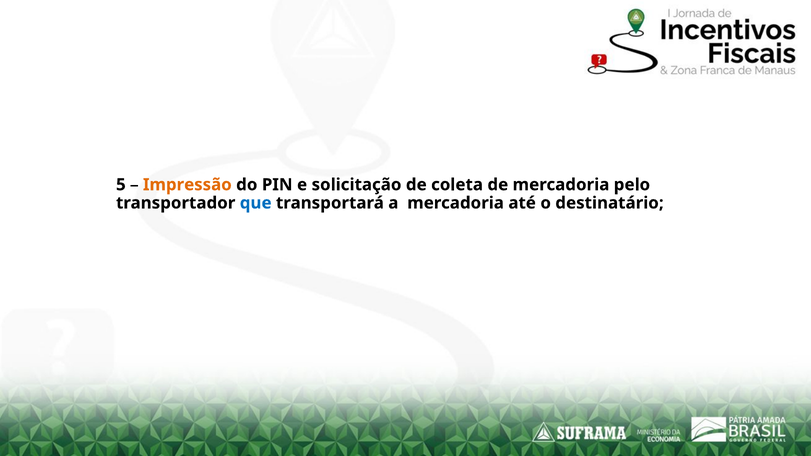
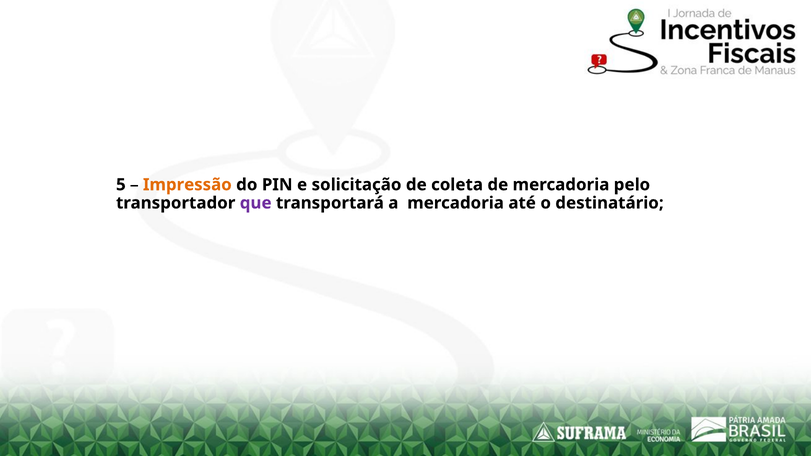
que colour: blue -> purple
